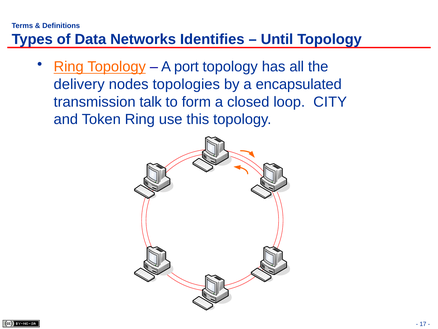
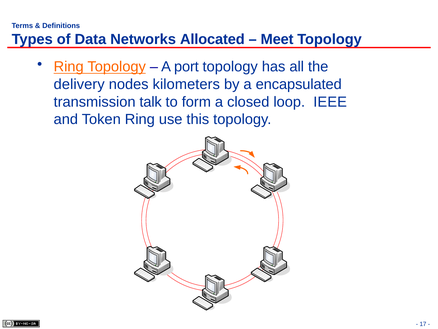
Identifies: Identifies -> Allocated
Until: Until -> Meet
topologies: topologies -> kilometers
CITY: CITY -> IEEE
